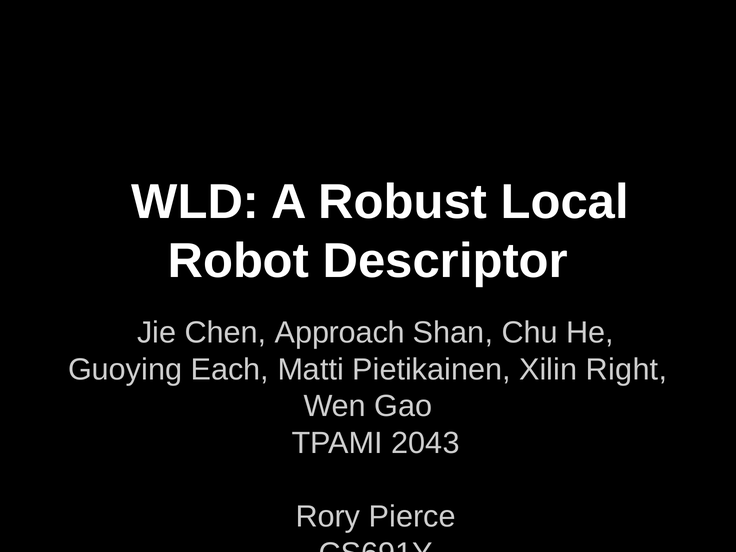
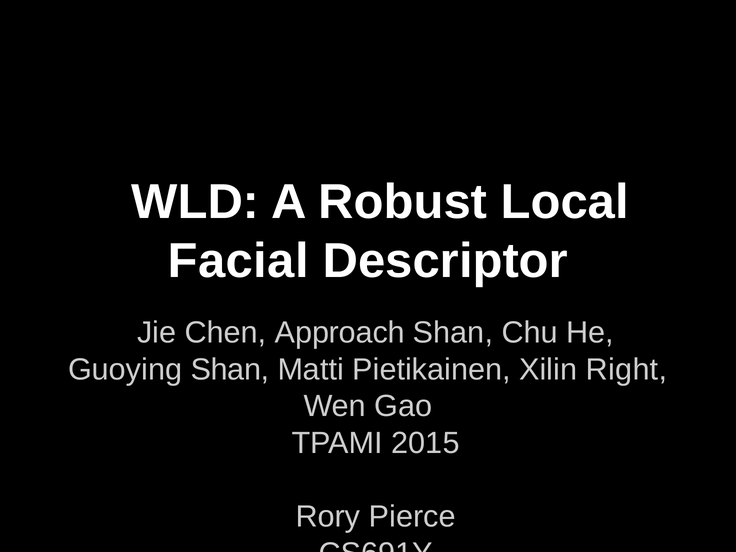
Robot: Robot -> Facial
Guoying Each: Each -> Shan
2043: 2043 -> 2015
